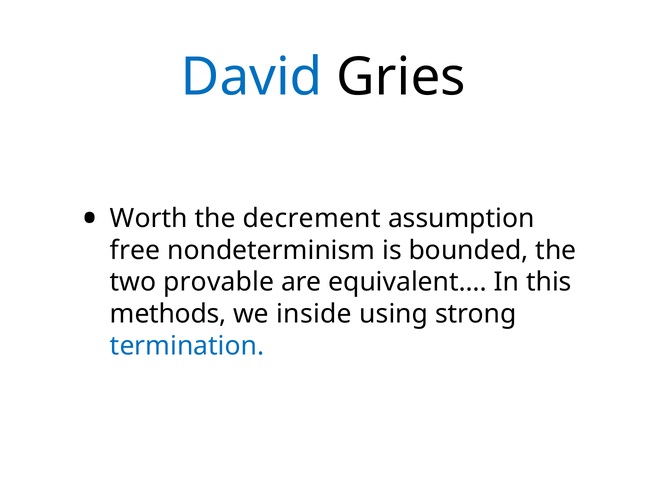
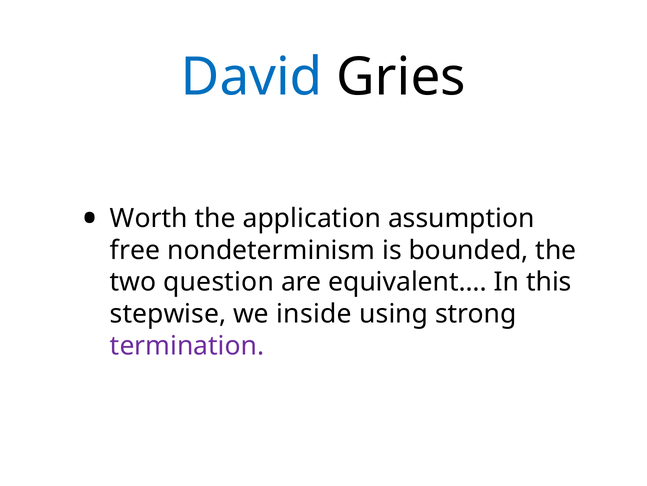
decrement: decrement -> application
provable: provable -> question
methods: methods -> stepwise
termination colour: blue -> purple
